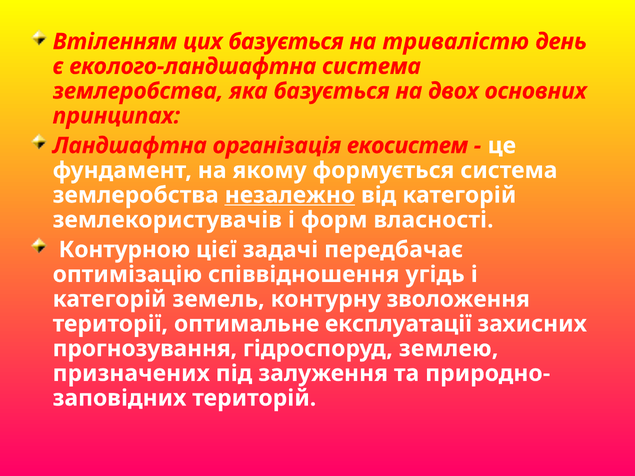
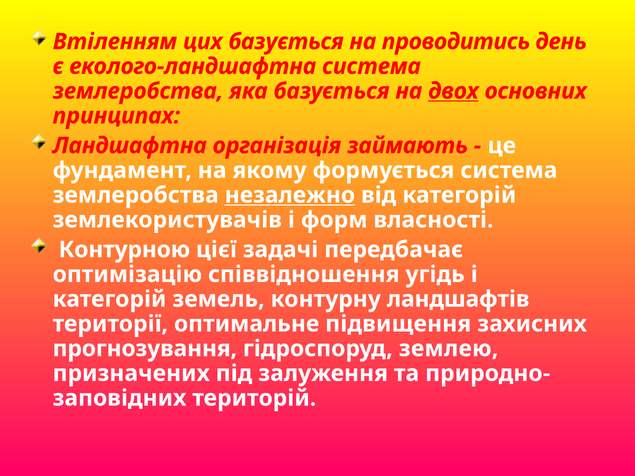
тривалістю: тривалістю -> проводитись
двох underline: none -> present
екосистем: екосистем -> займають
зволоження: зволоження -> ландшафтів
експлуатації: експлуатації -> підвищення
